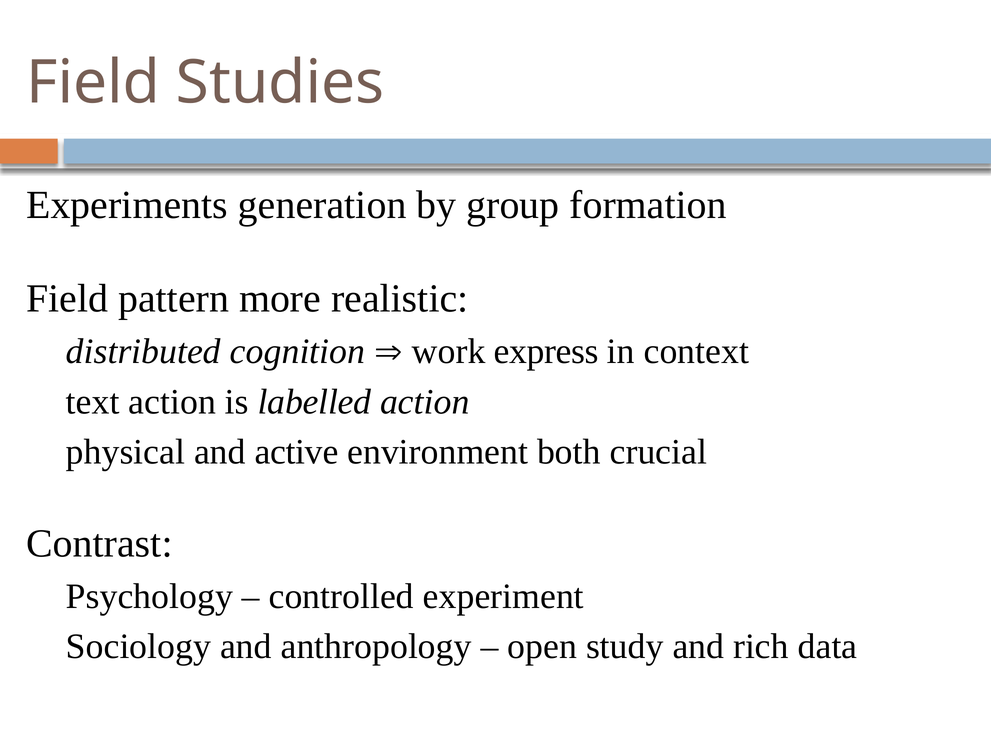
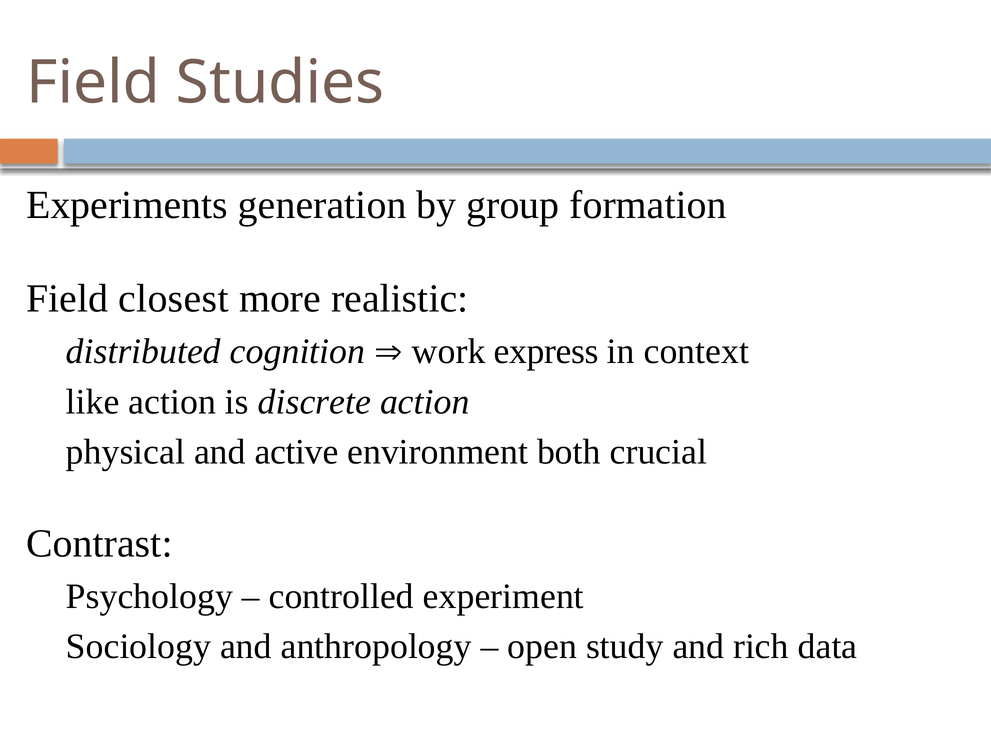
pattern: pattern -> closest
text: text -> like
labelled: labelled -> discrete
